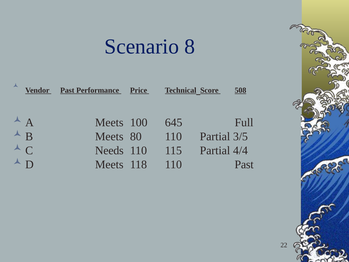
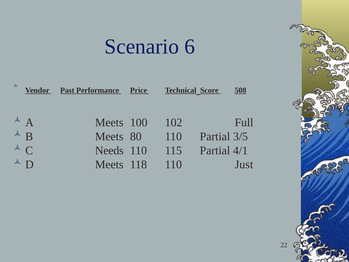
8: 8 -> 6
645: 645 -> 102
4/4: 4/4 -> 4/1
110 Past: Past -> Just
